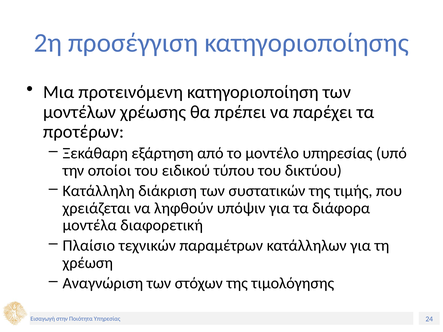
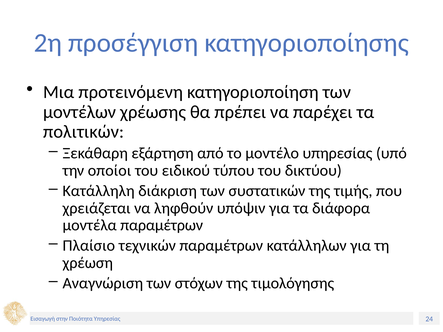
προτέρων: προτέρων -> πολιτικών
μοντέλα διαφορετική: διαφορετική -> παραμέτρων
